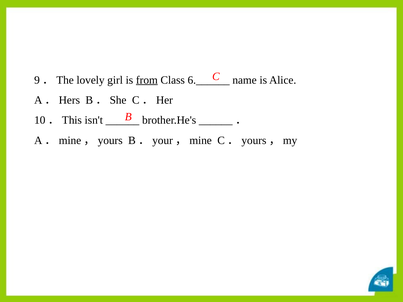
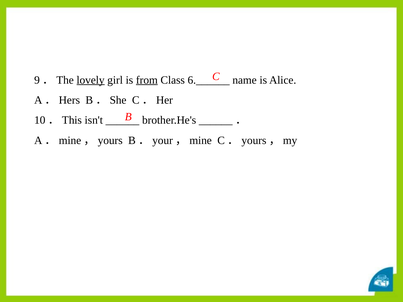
lovely underline: none -> present
